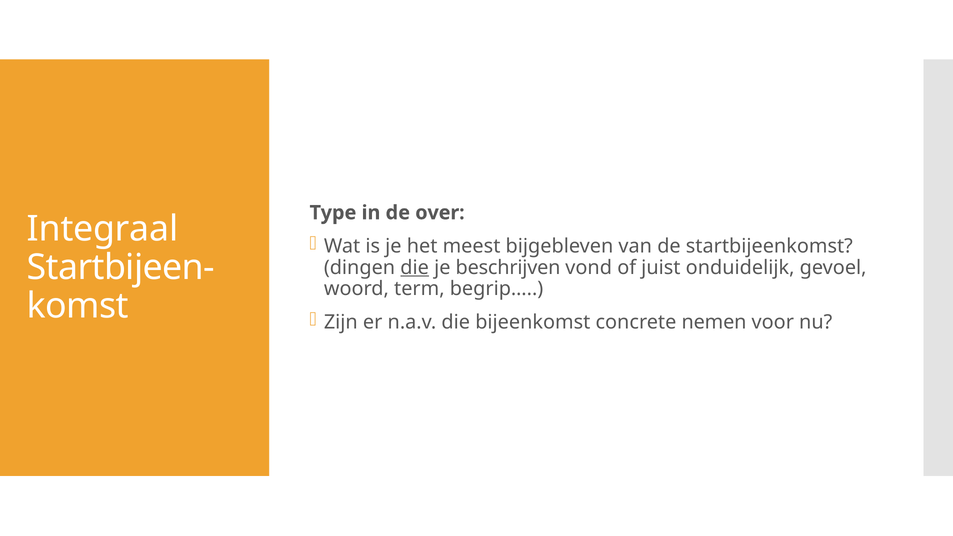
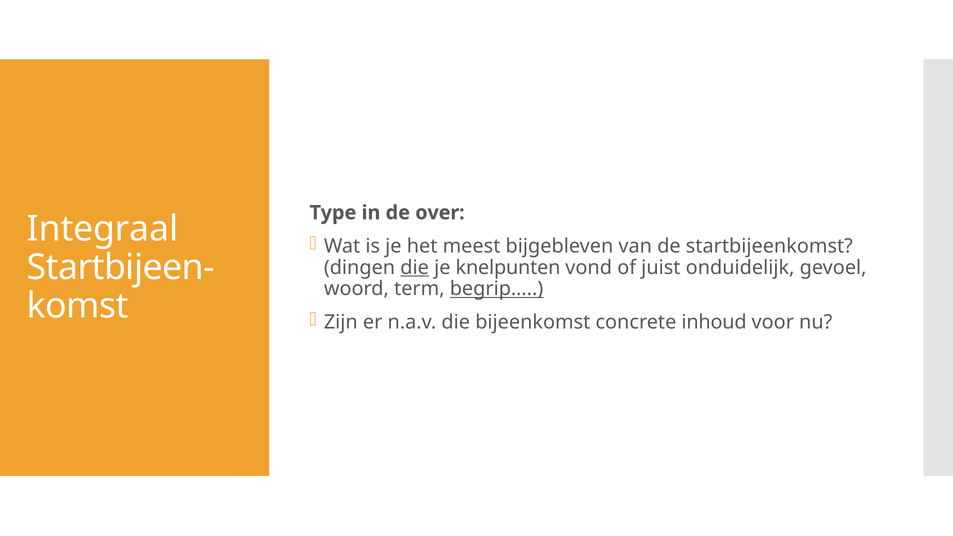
beschrijven: beschrijven -> knelpunten
begrip… underline: none -> present
nemen: nemen -> inhoud
